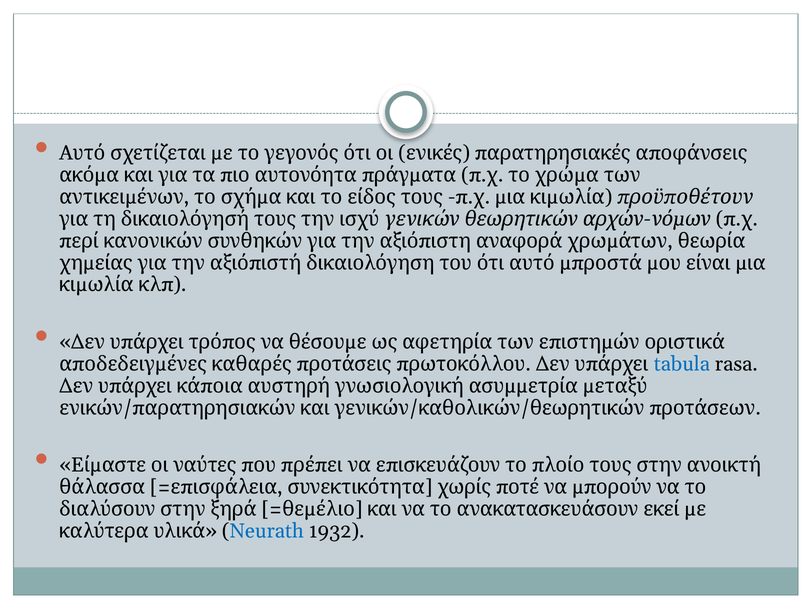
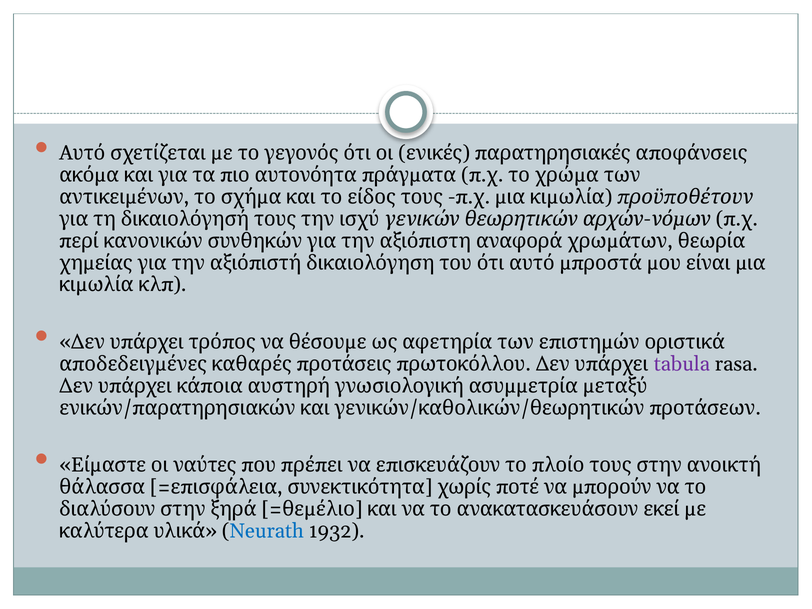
tabula colour: blue -> purple
